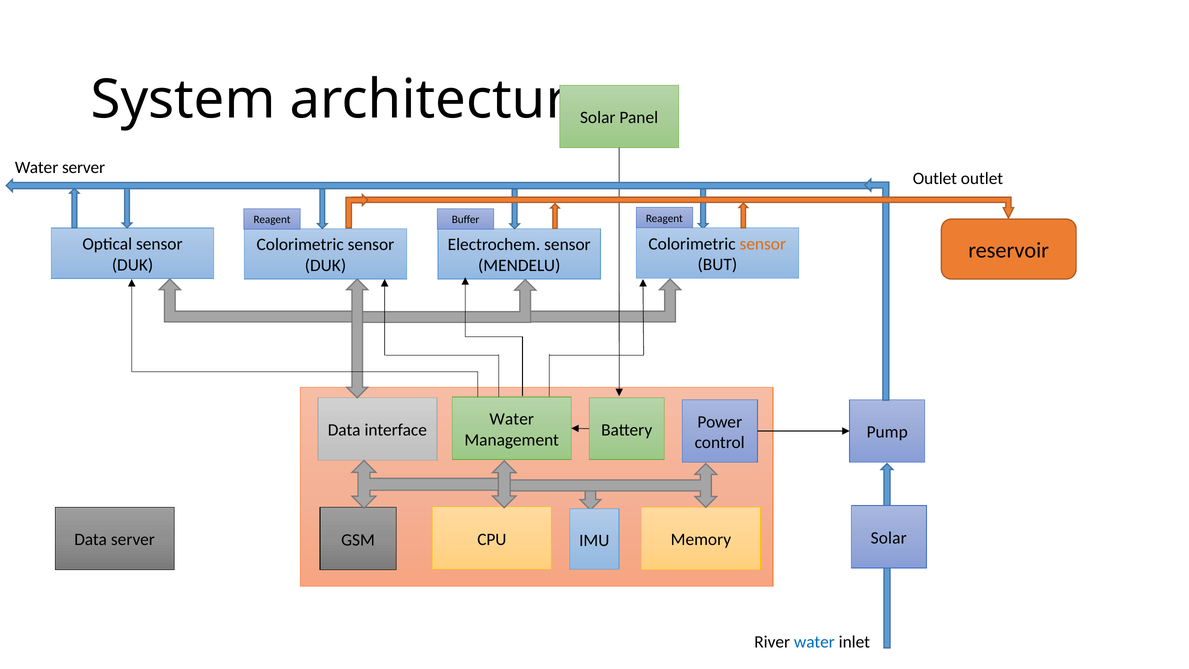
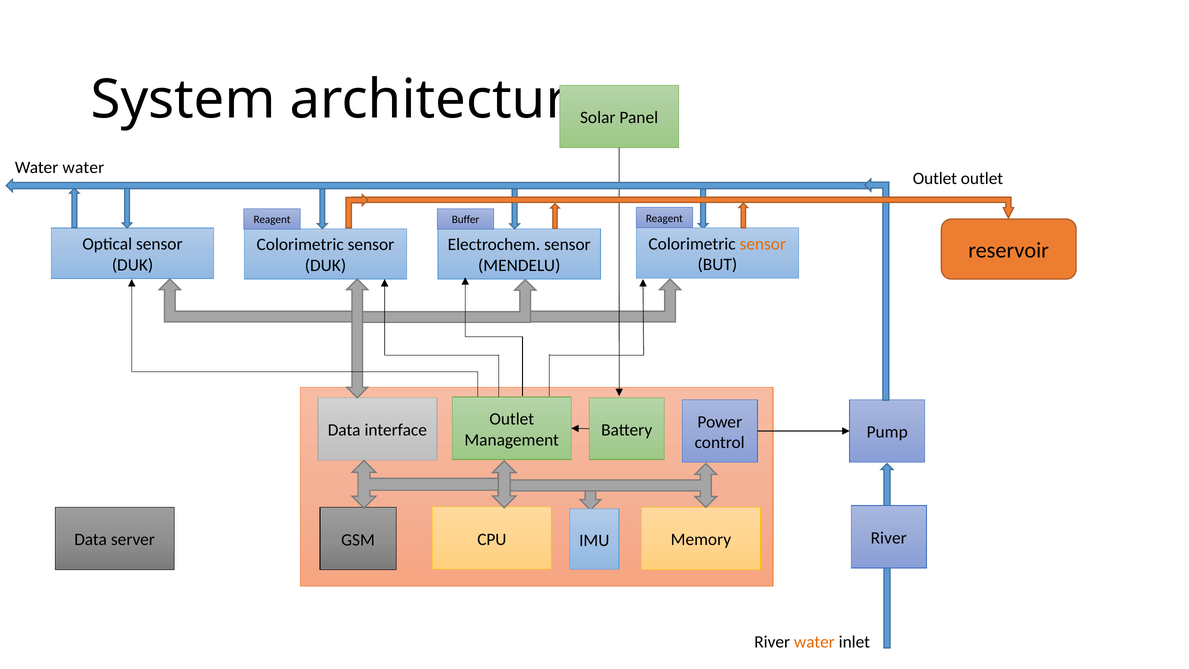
Water server: server -> water
Water at (512, 419): Water -> Outlet
server Solar: Solar -> River
water at (814, 642) colour: blue -> orange
